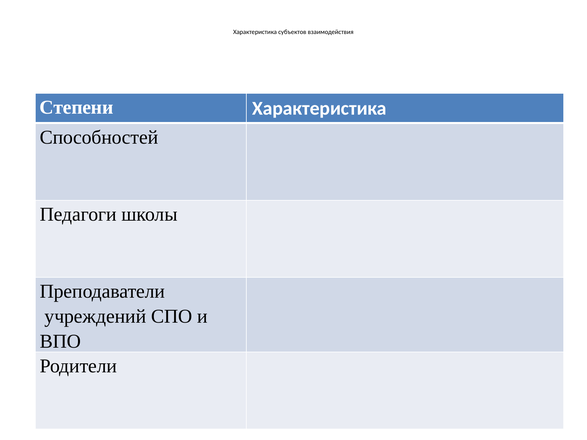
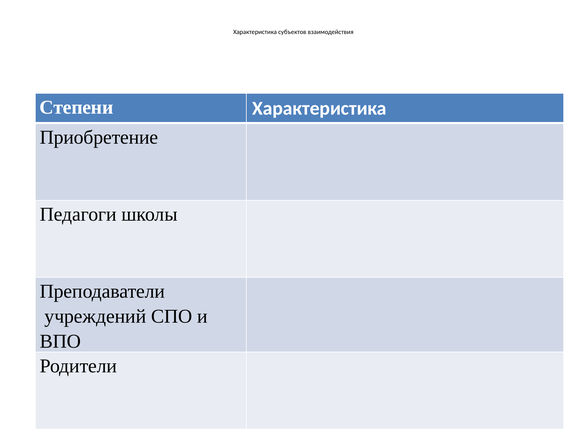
Способностей: Способностей -> Приобретение
